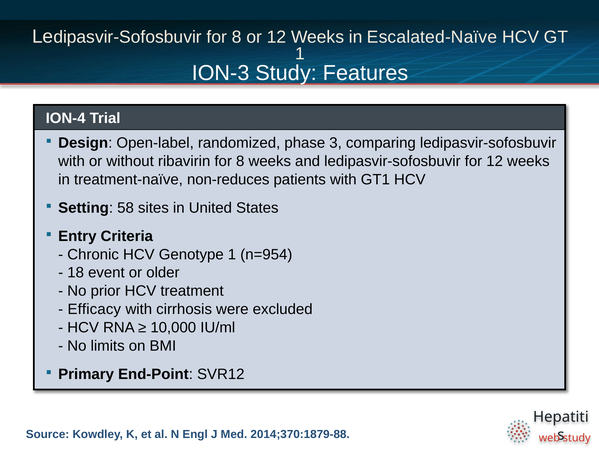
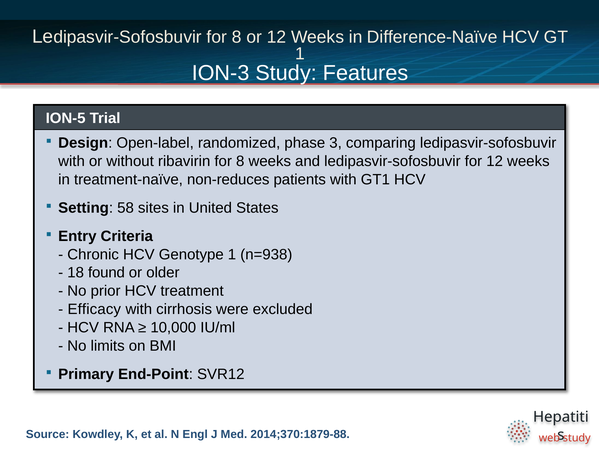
Escalated-Naïve: Escalated-Naïve -> Difference-Naïve
ION-4: ION-4 -> ION-5
n=954: n=954 -> n=938
event: event -> found
